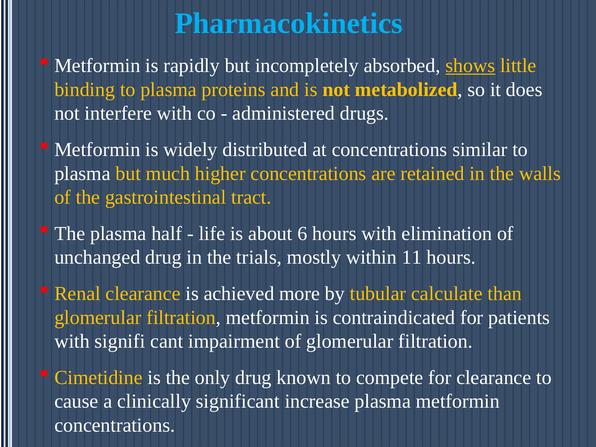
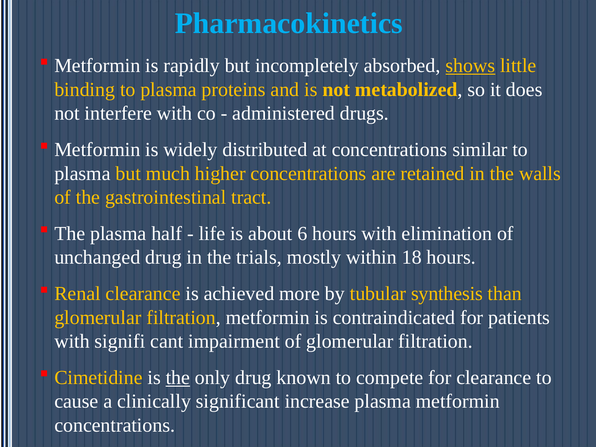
11: 11 -> 18
calculate: calculate -> synthesis
the at (178, 378) underline: none -> present
